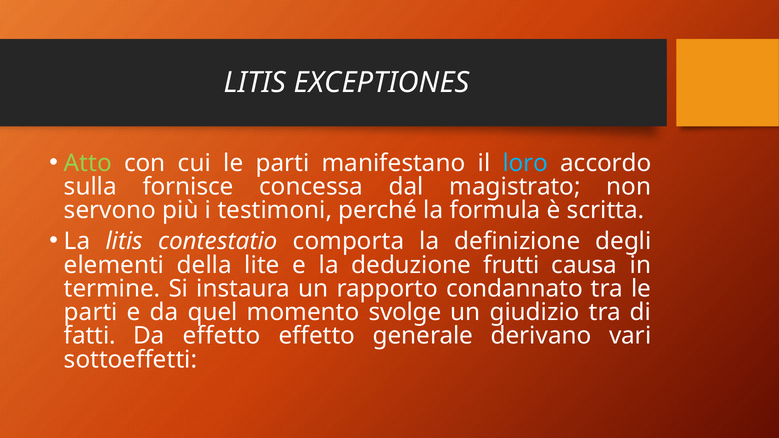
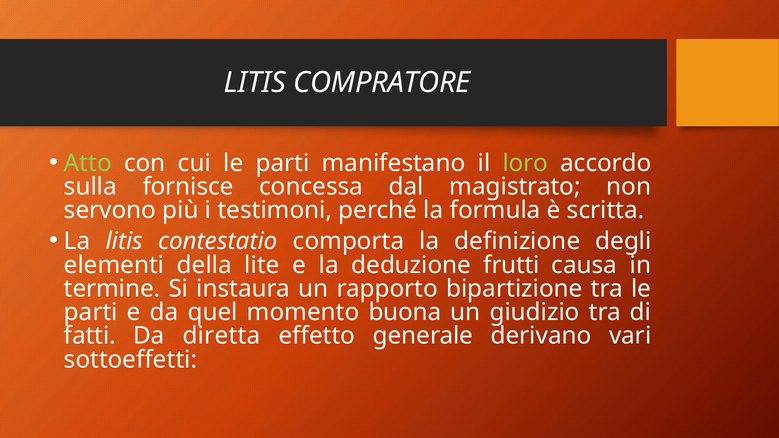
EXCEPTIONES: EXCEPTIONES -> COMPRATORE
loro colour: light blue -> light green
condannato: condannato -> bipartizione
svolge: svolge -> buona
Da effetto: effetto -> diretta
